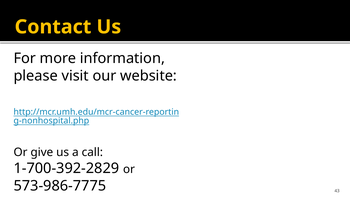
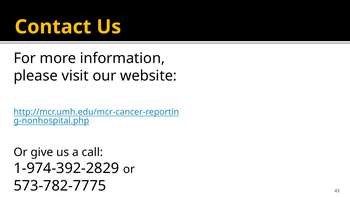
1-700-392-2829: 1-700-392-2829 -> 1-974-392-2829
573-986-7775: 573-986-7775 -> 573-782-7775
